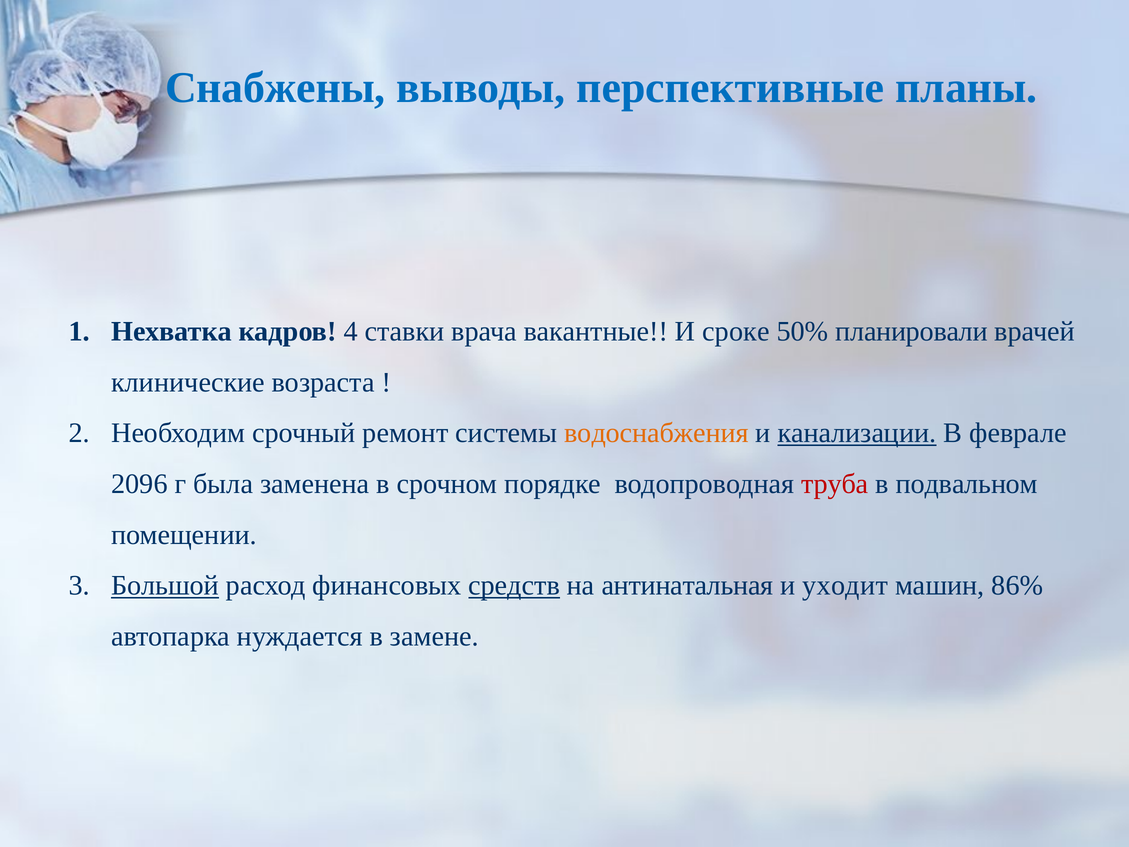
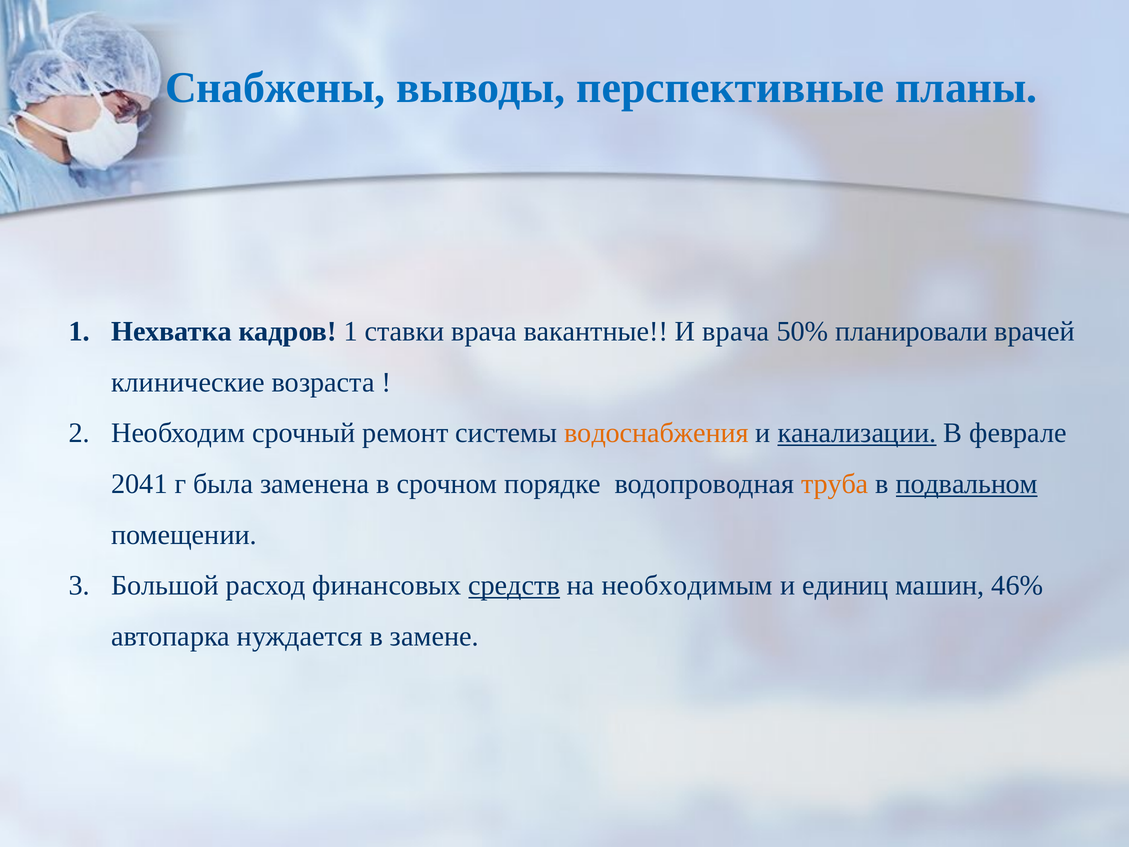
кадров 4: 4 -> 1
И сроке: сроке -> врача
2096: 2096 -> 2041
труба colour: red -> orange
подвальном underline: none -> present
Большой underline: present -> none
антинатальная: антинатальная -> необходимым
уходит: уходит -> единиц
86%: 86% -> 46%
